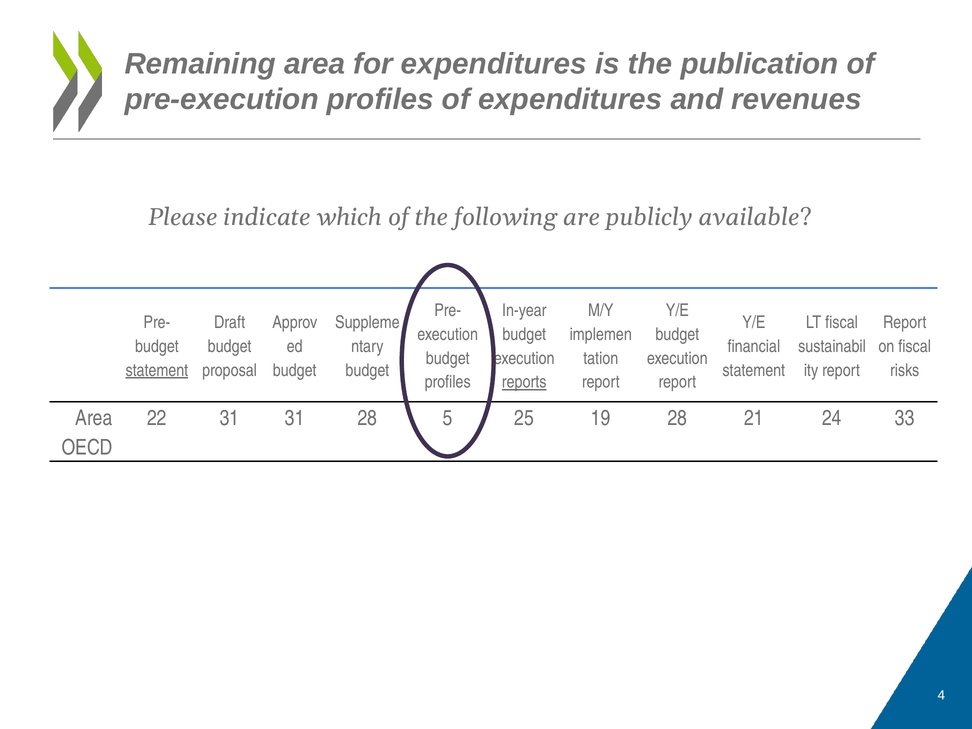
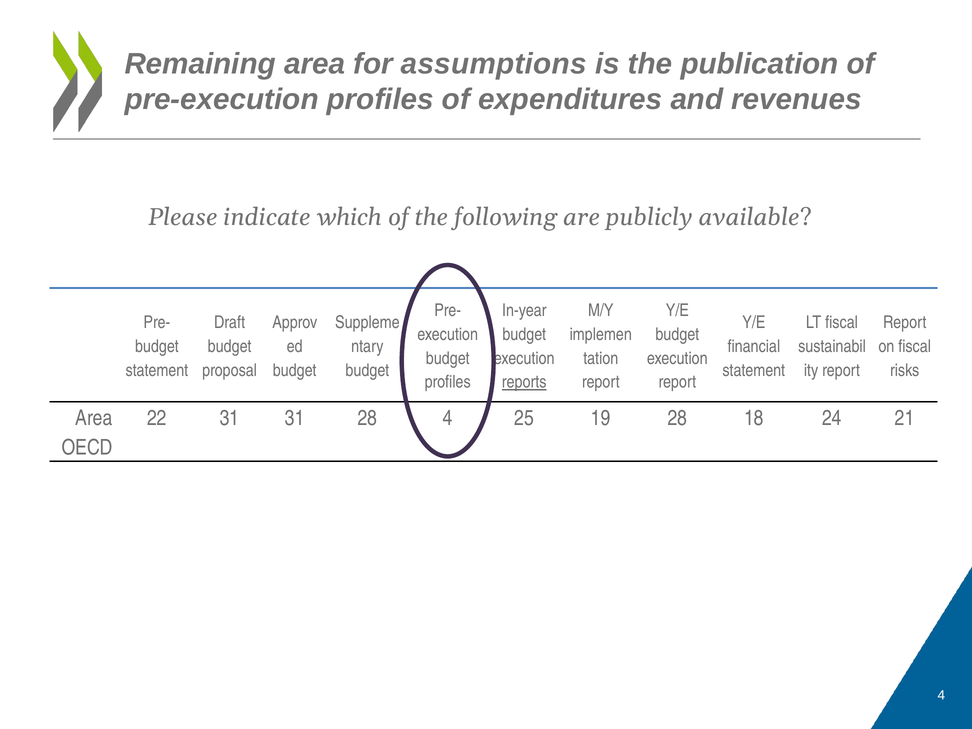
for expenditures: expenditures -> assumptions
statement at (157, 370) underline: present -> none
28 5: 5 -> 4
21: 21 -> 18
33: 33 -> 21
